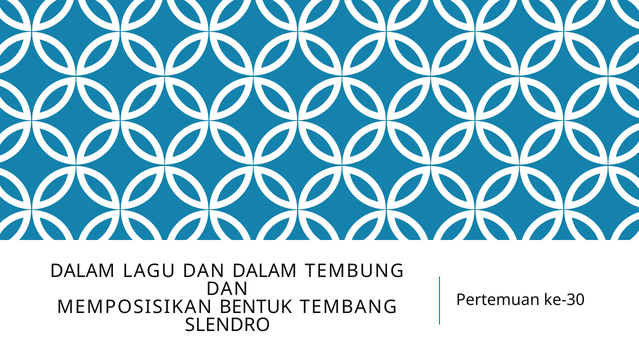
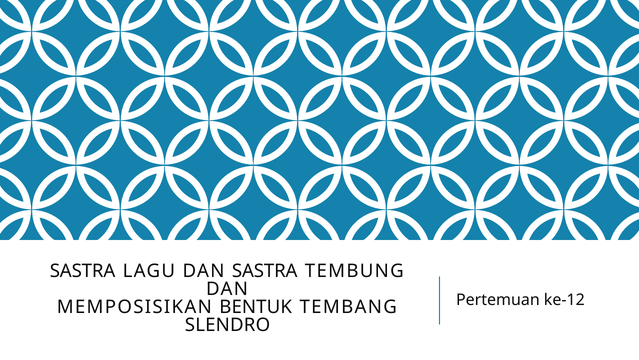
DALAM at (82, 271): DALAM -> SASTRA
DAN DALAM: DALAM -> SASTRA
ke-30: ke-30 -> ke-12
